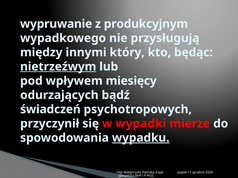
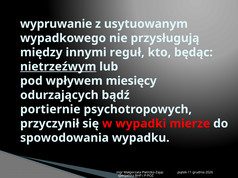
produkcyjnym: produkcyjnym -> usytuowanym
który: który -> reguł
świadczeń: świadczeń -> portiernie
wypadku underline: present -> none
